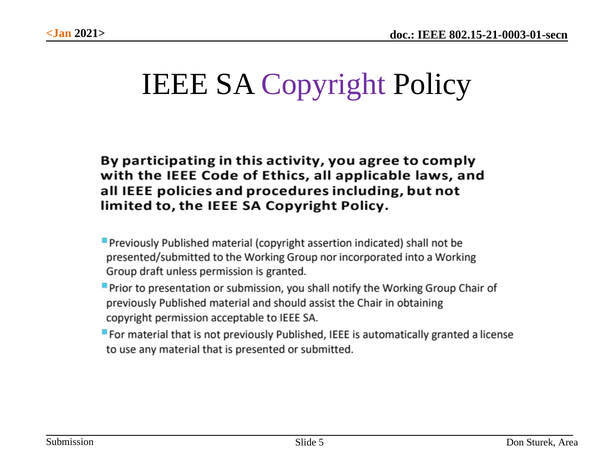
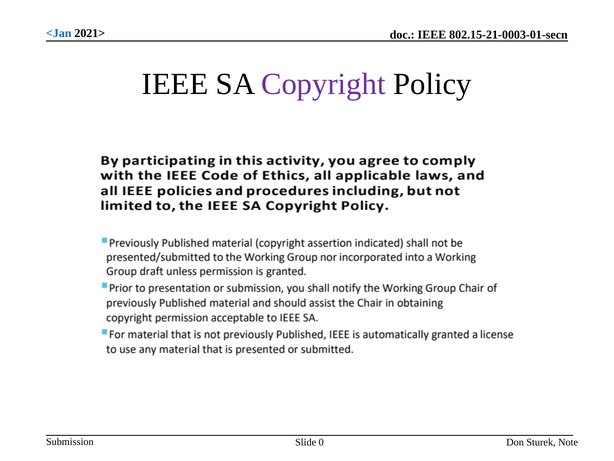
<Jan colour: orange -> blue
5: 5 -> 0
Area: Area -> Note
